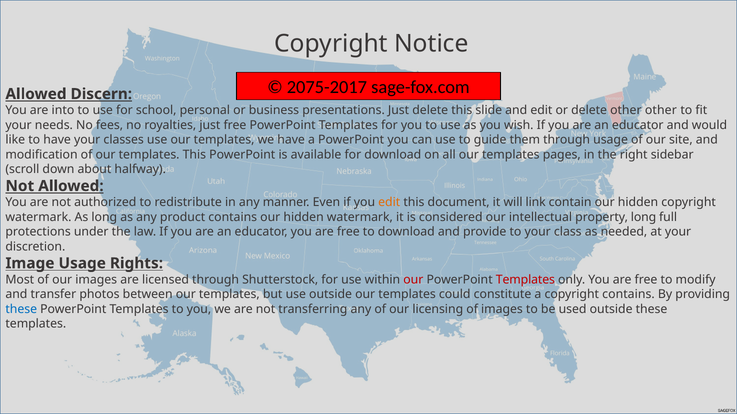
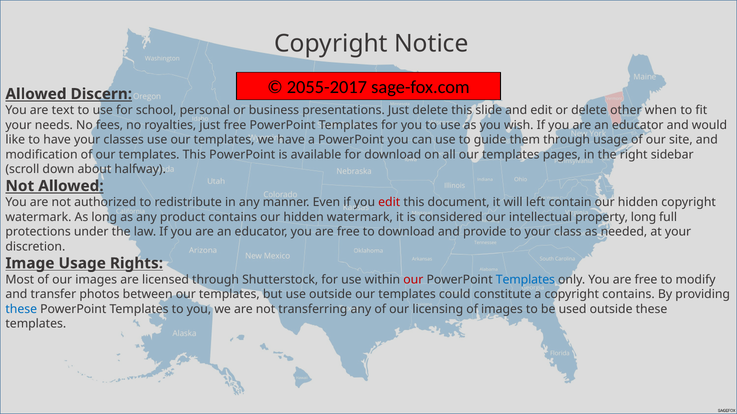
2075-2017: 2075-2017 -> 2055-2017
into: into -> text
other other: other -> when
edit at (389, 203) colour: orange -> red
link: link -> left
Templates at (525, 280) colour: red -> blue
